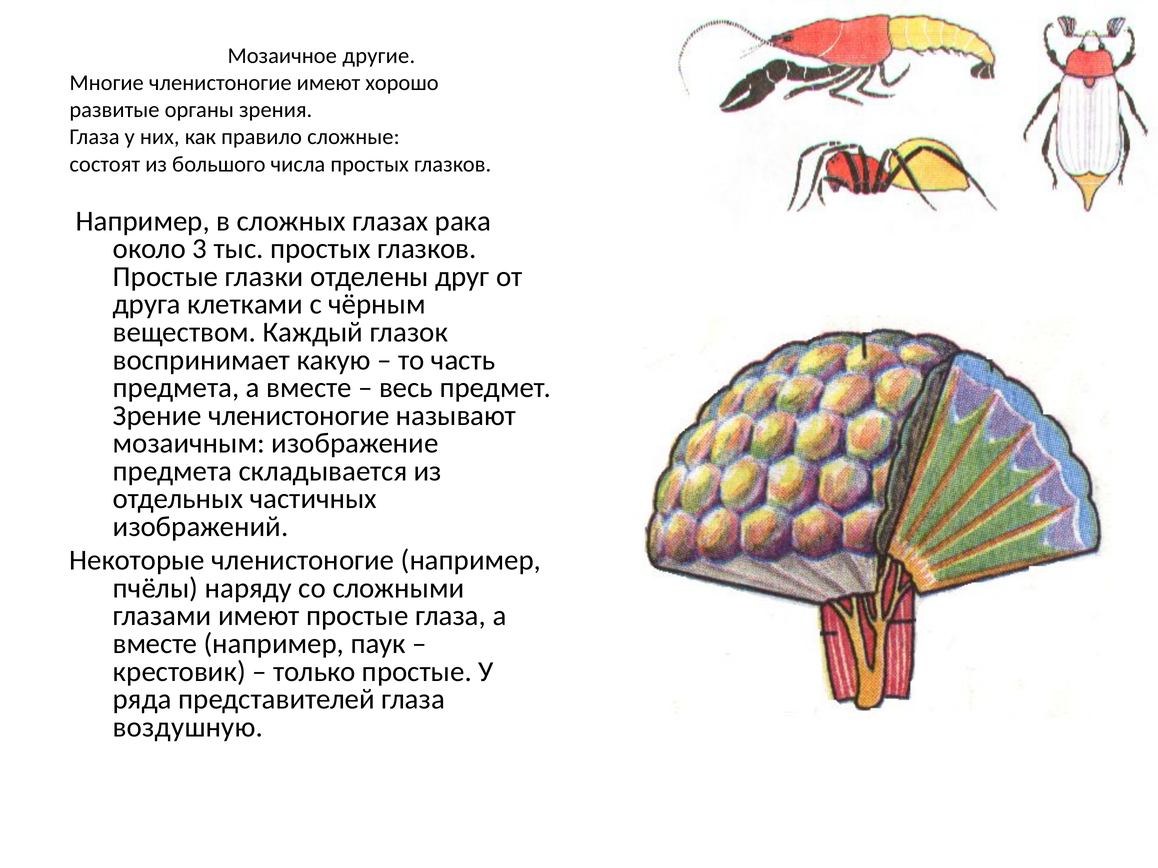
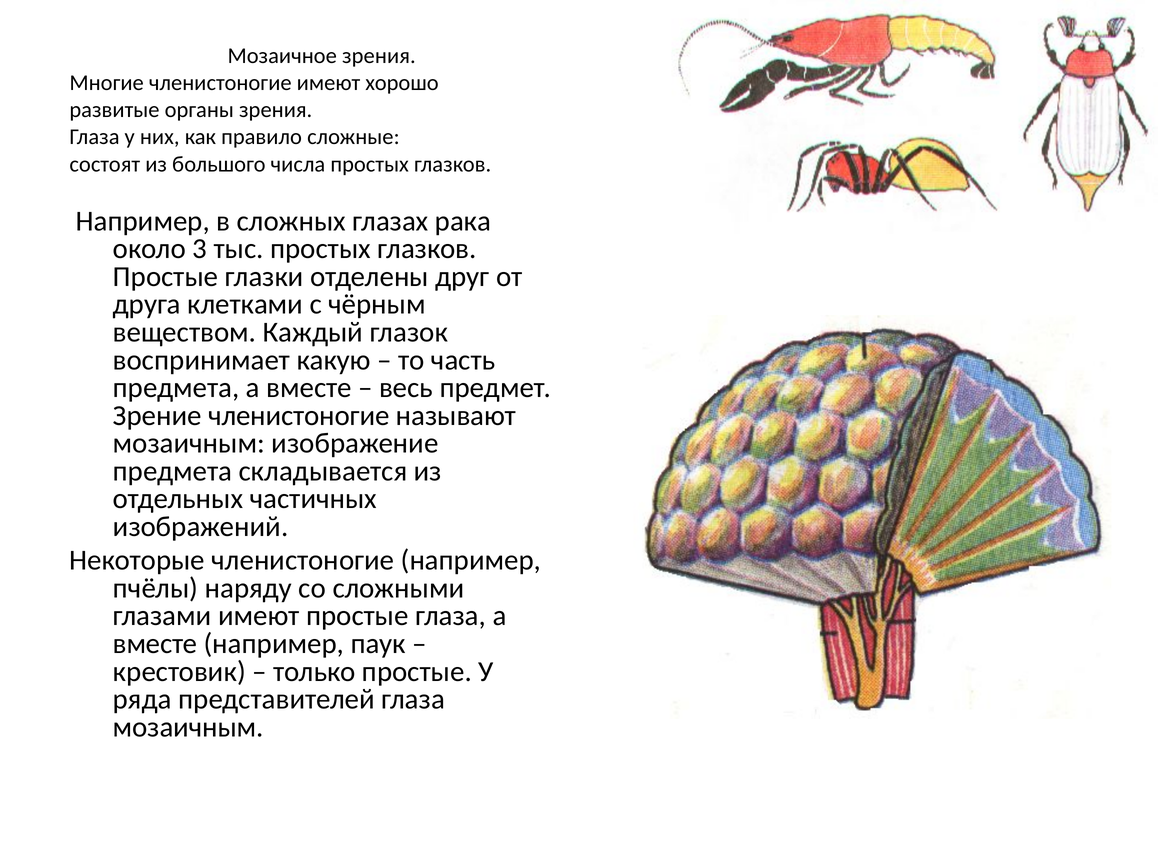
Мозаичное другие: другие -> зрения
воздушную at (188, 728): воздушную -> мозаичным
